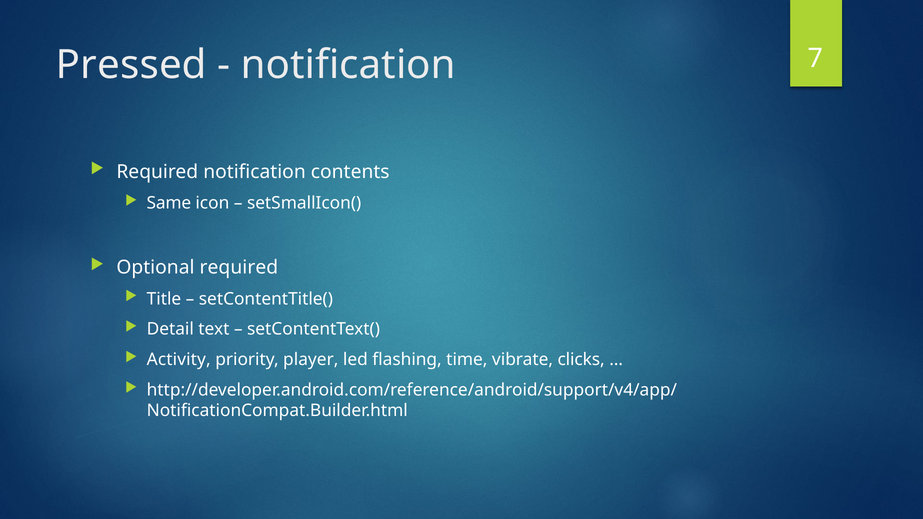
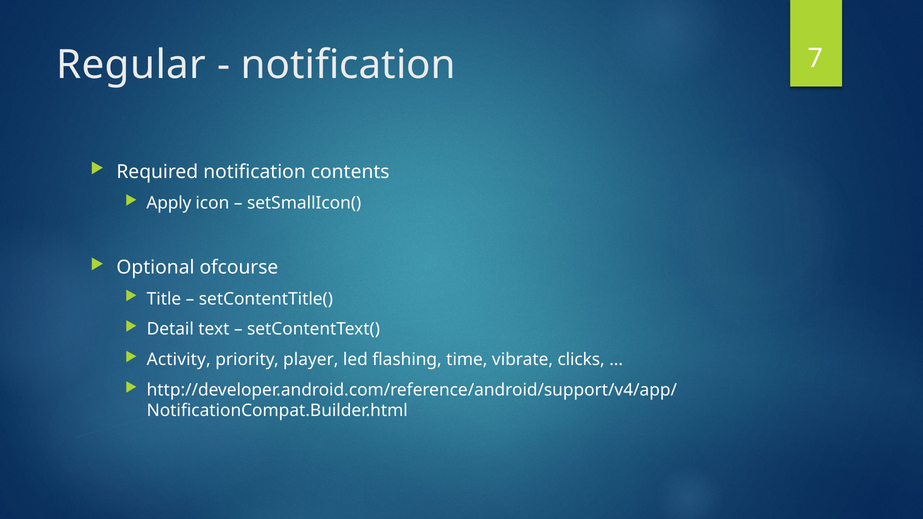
Pressed: Pressed -> Regular
Same: Same -> Apply
Optional required: required -> ofcourse
